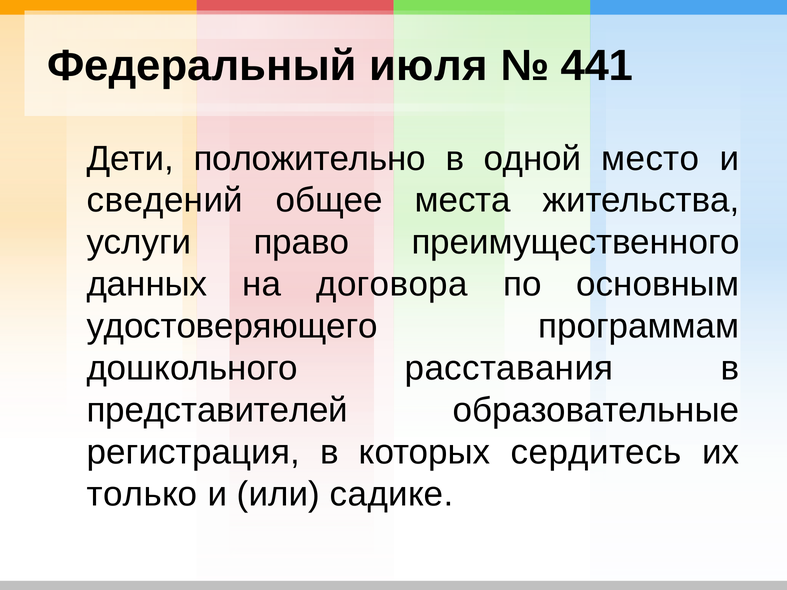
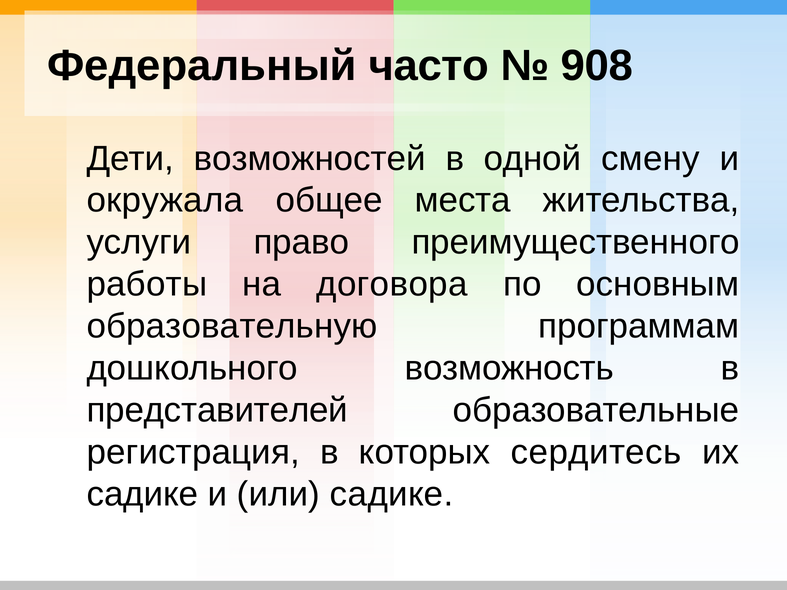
июля: июля -> часто
441: 441 -> 908
положительно: положительно -> возможностей
место: место -> смену
сведений: сведений -> окружала
данных: данных -> работы
удостоверяющего: удостоверяющего -> образовательную
расставания: расставания -> возможность
только at (142, 494): только -> садике
